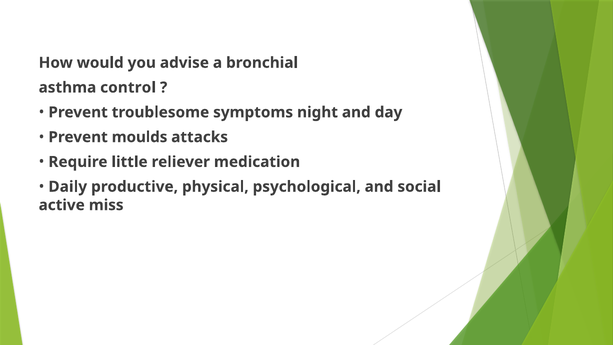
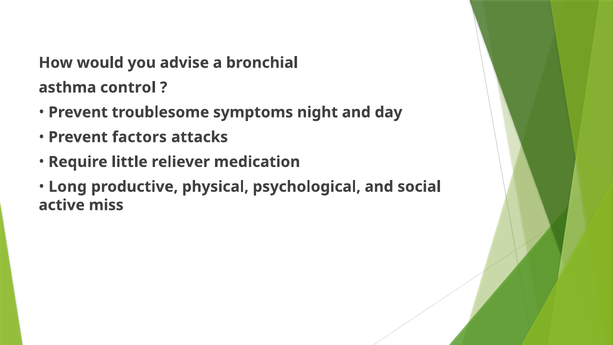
moulds: moulds -> factors
Daily: Daily -> Long
